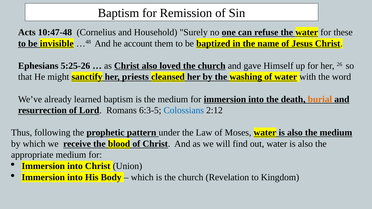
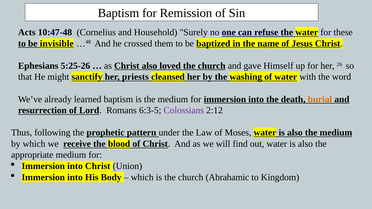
account: account -> crossed
Colossians colour: blue -> purple
Revelation: Revelation -> Abrahamic
